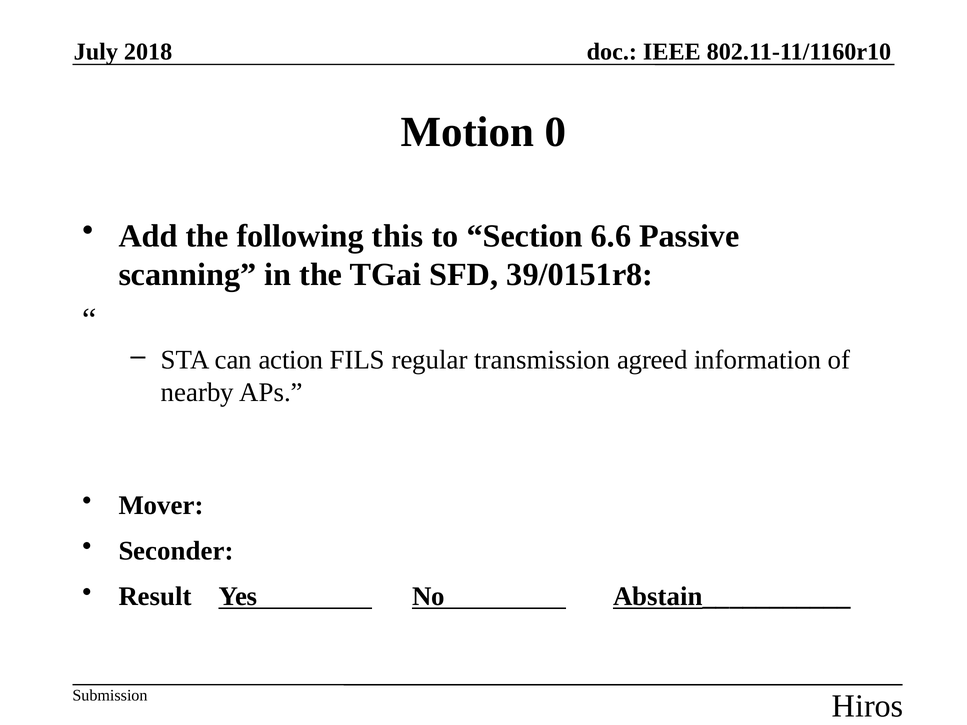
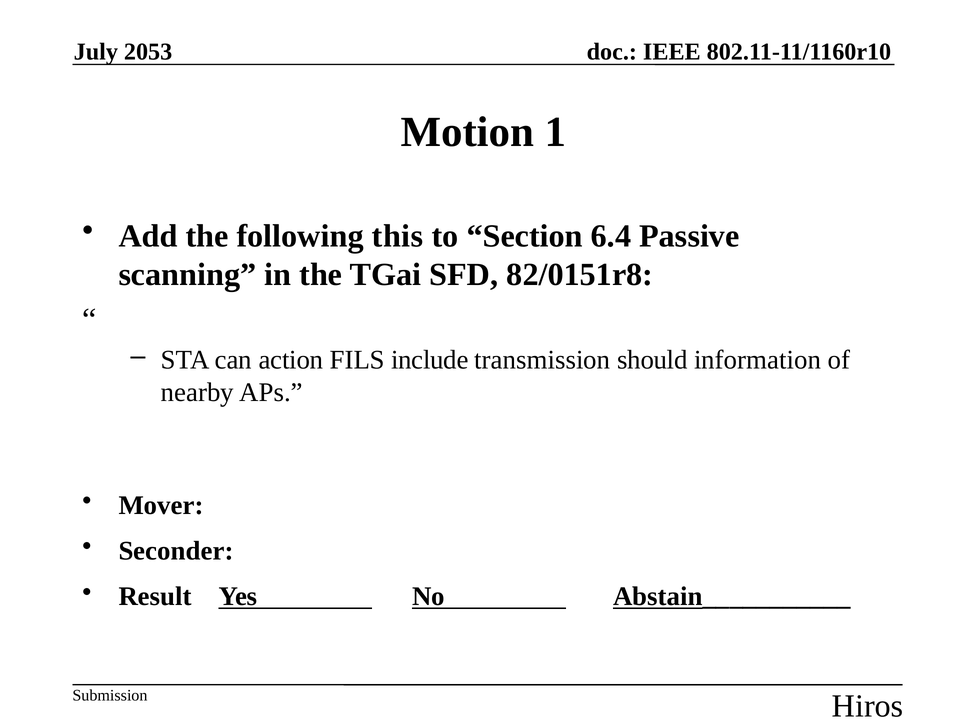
2018: 2018 -> 2053
0: 0 -> 1
6.6: 6.6 -> 6.4
39/0151r8: 39/0151r8 -> 82/0151r8
regular: regular -> include
agreed: agreed -> should
